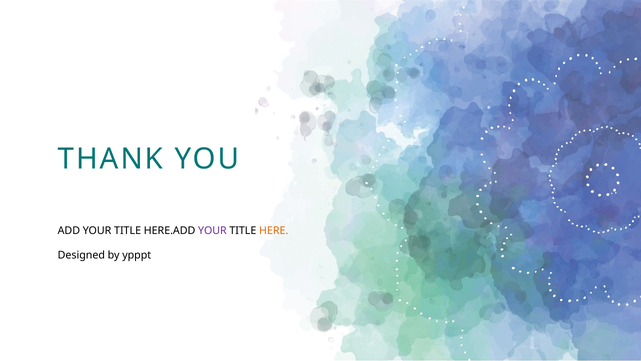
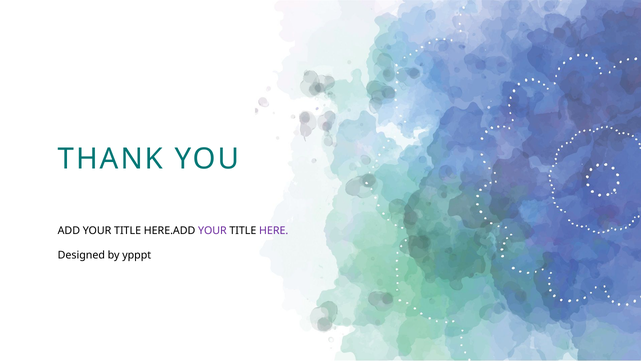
HERE colour: orange -> purple
